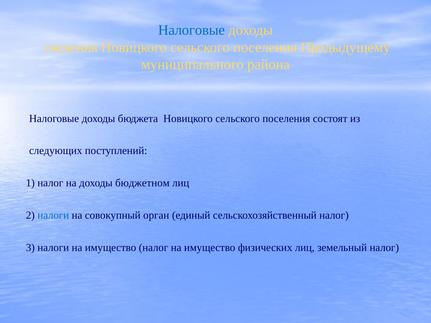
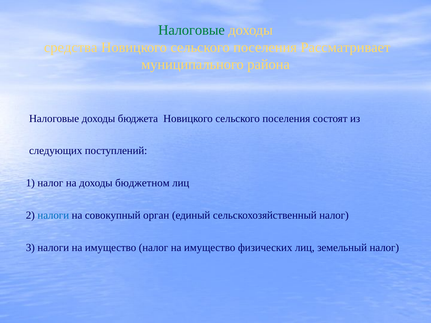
Налоговые at (191, 30) colour: blue -> green
сведения: сведения -> средства
Предыдущему: Предыдущему -> Рассматривает
